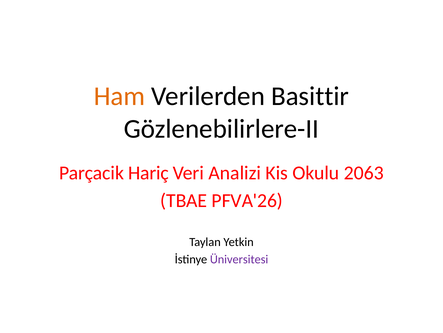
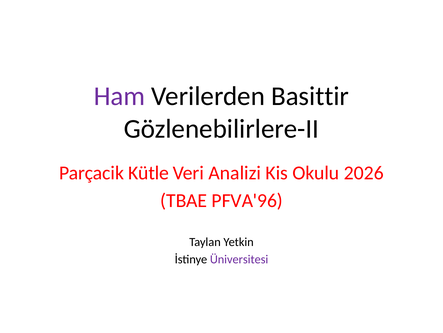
Ham colour: orange -> purple
Hariç: Hariç -> Kütle
2063: 2063 -> 2026
PFVA'26: PFVA'26 -> PFVA'96
